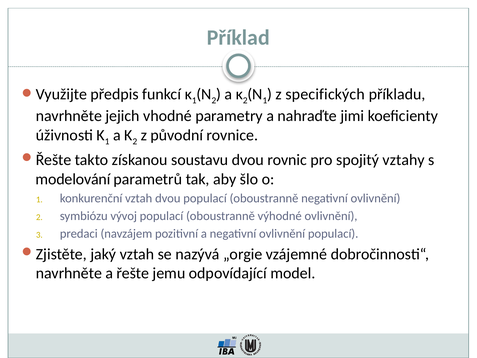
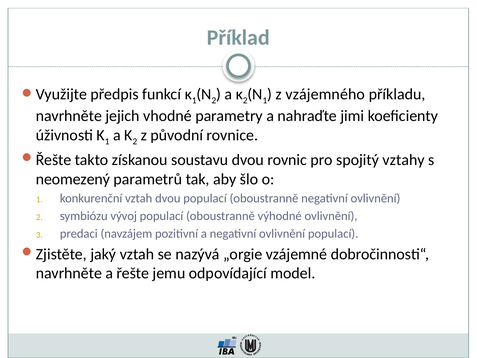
specifických: specifických -> vzájemného
modelování: modelování -> neomezený
